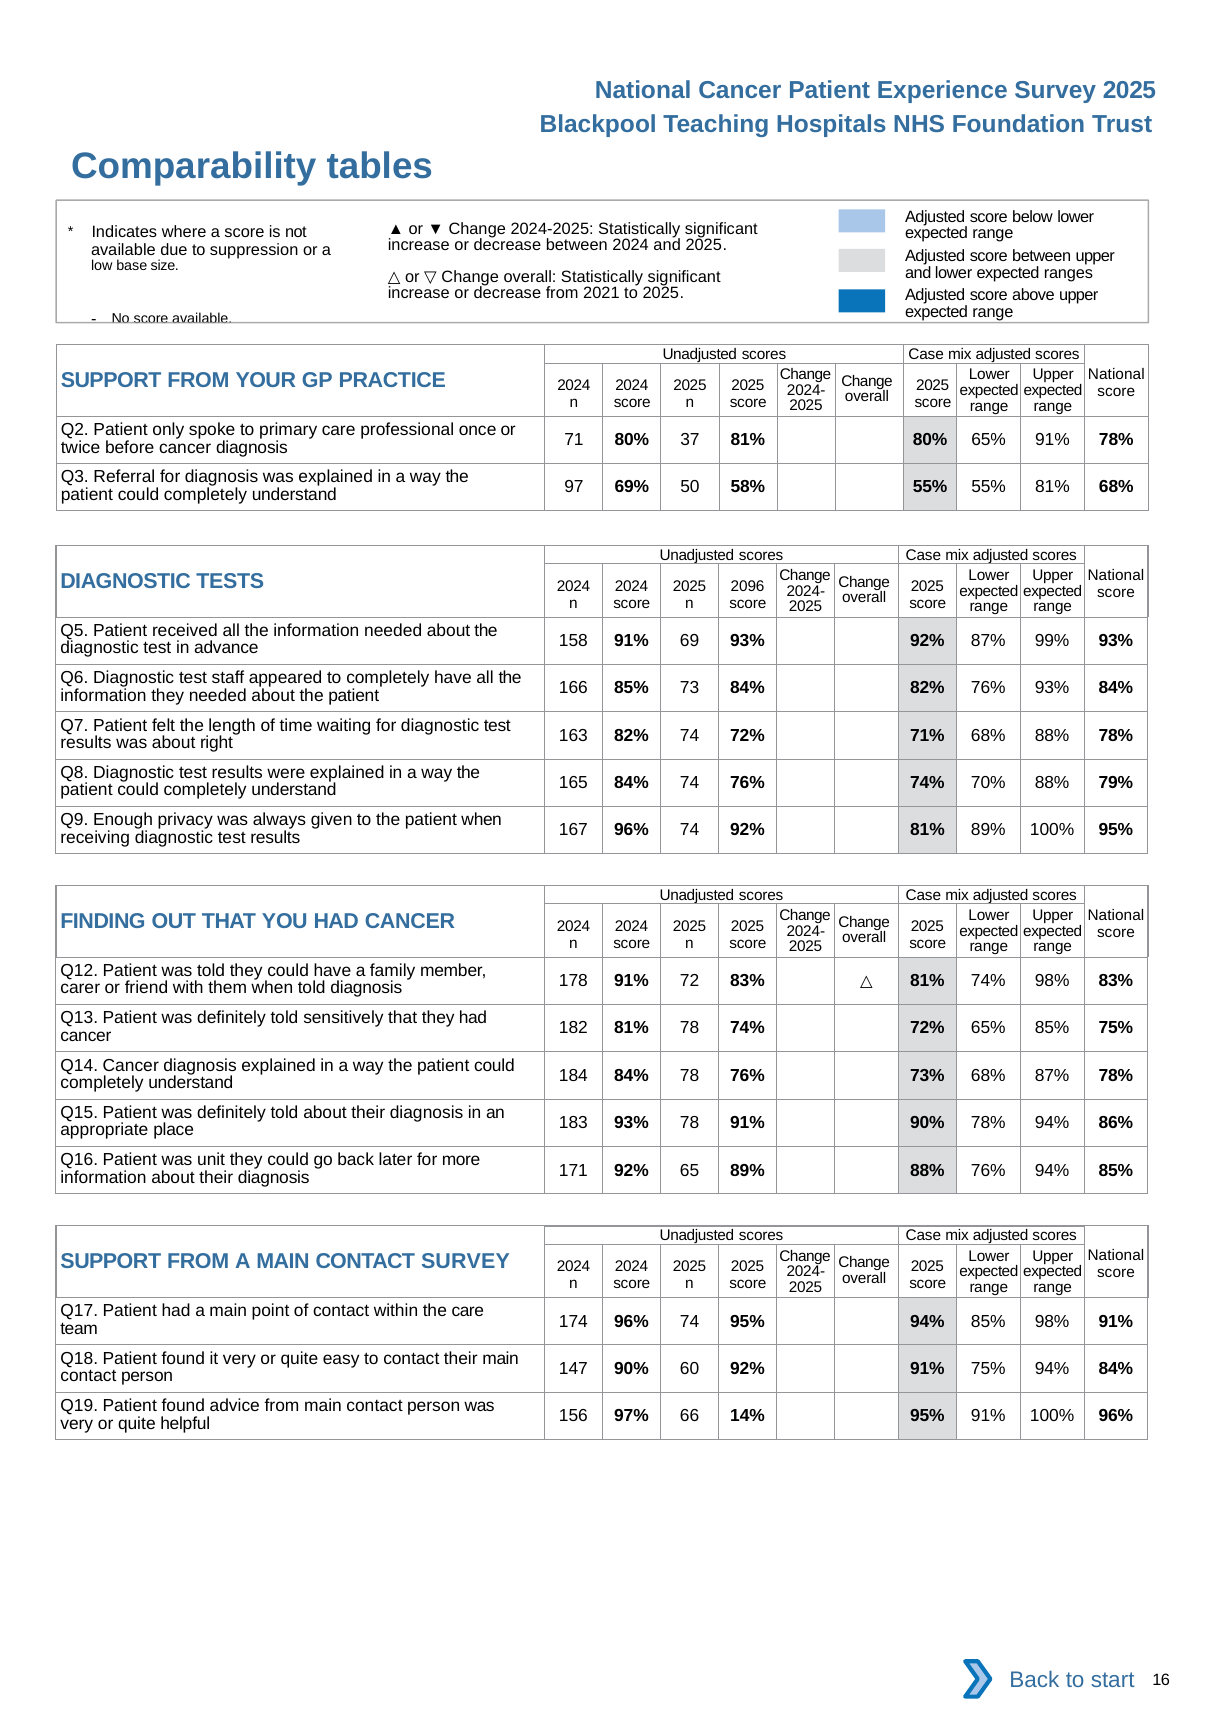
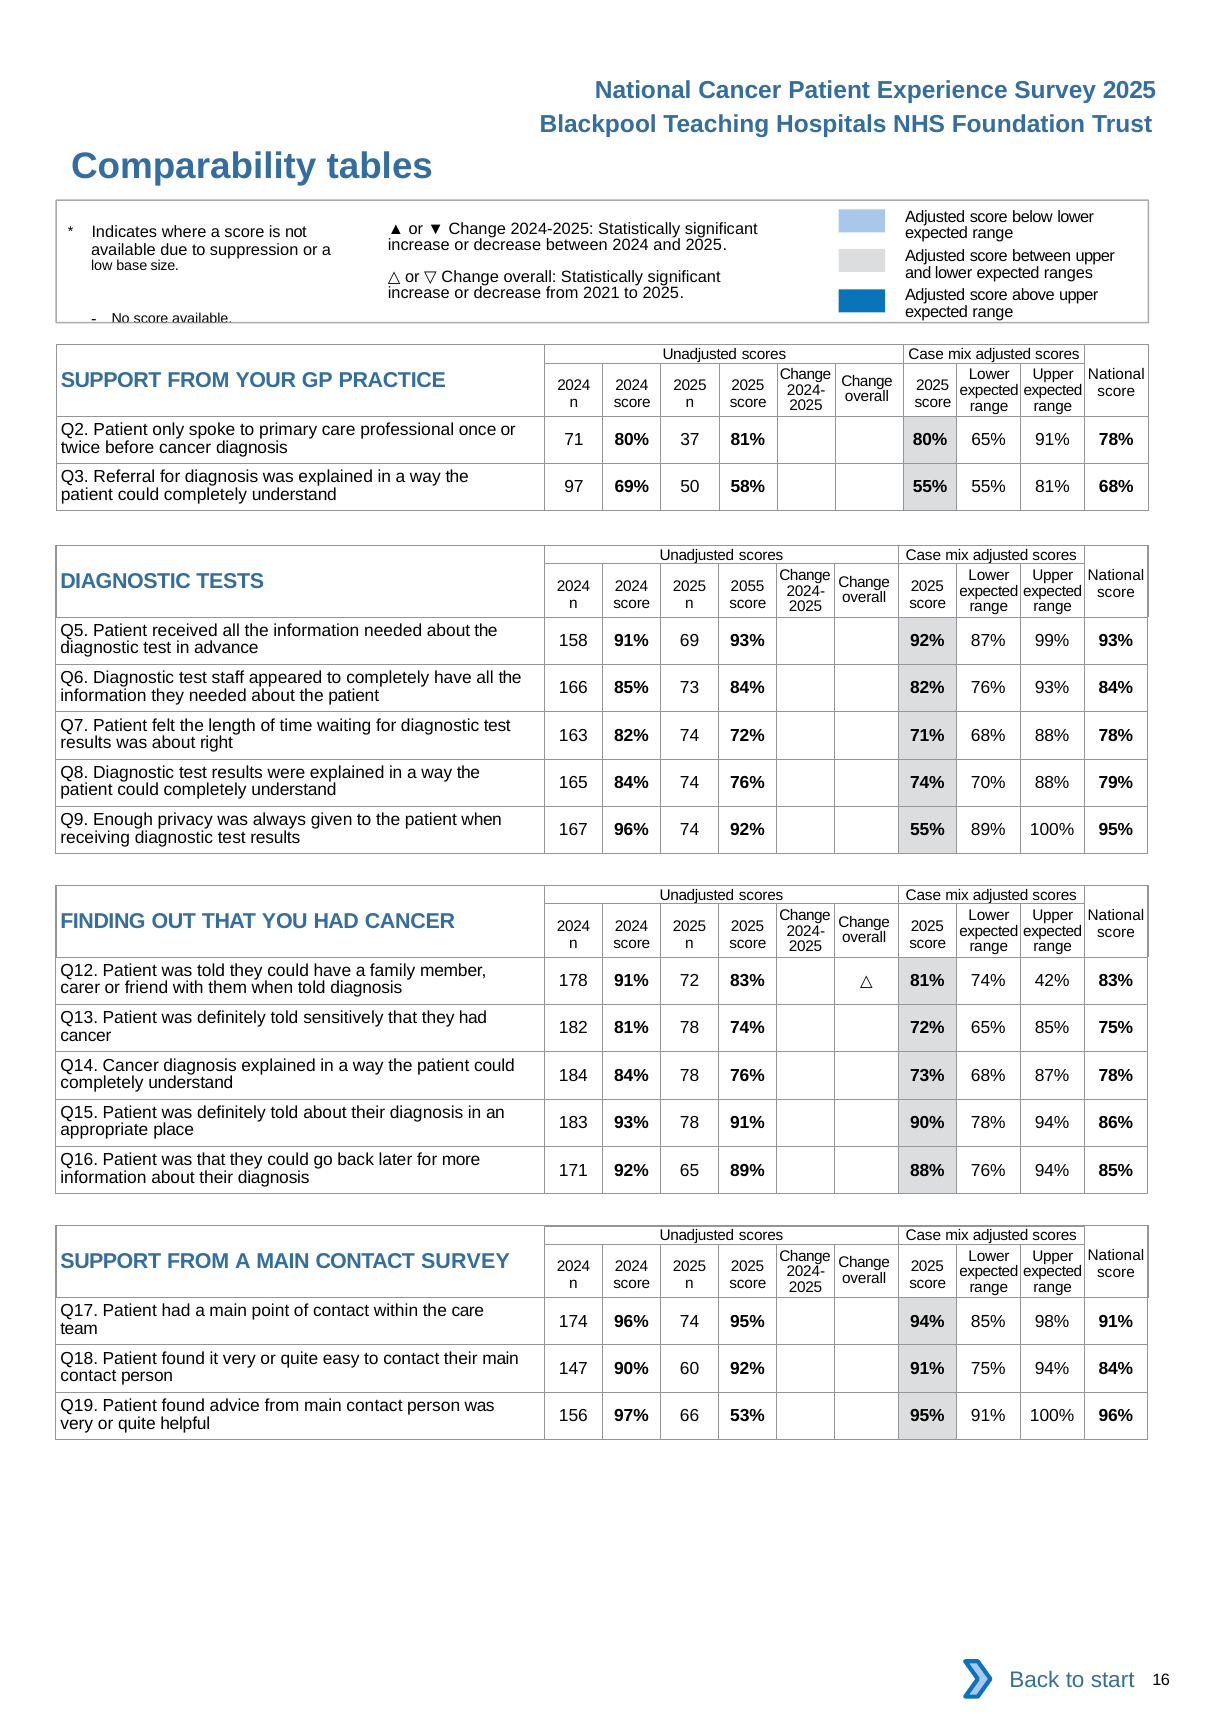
2096: 2096 -> 2055
92% 81%: 81% -> 55%
74% 98%: 98% -> 42%
was unit: unit -> that
14%: 14% -> 53%
